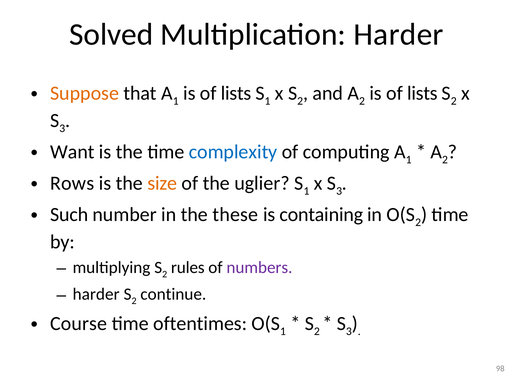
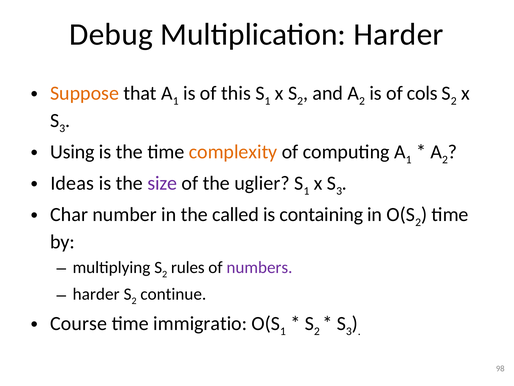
Solved: Solved -> Debug
lists at (236, 93): lists -> this
lists at (422, 93): lists -> cols
Want: Want -> Using
complexity colour: blue -> orange
Rows: Rows -> Ideas
size colour: orange -> purple
Such: Such -> Char
these: these -> called
oftentimes: oftentimes -> immigratio
